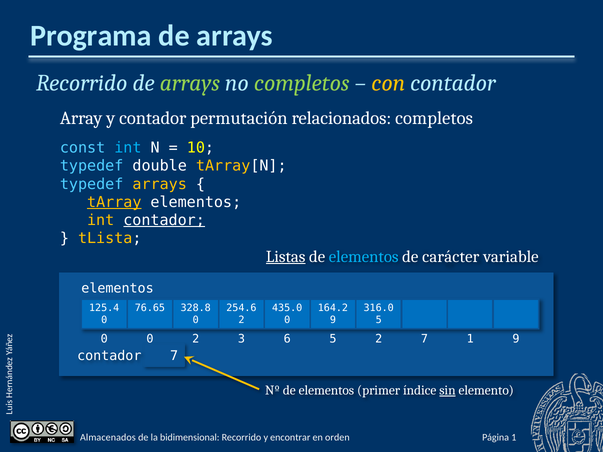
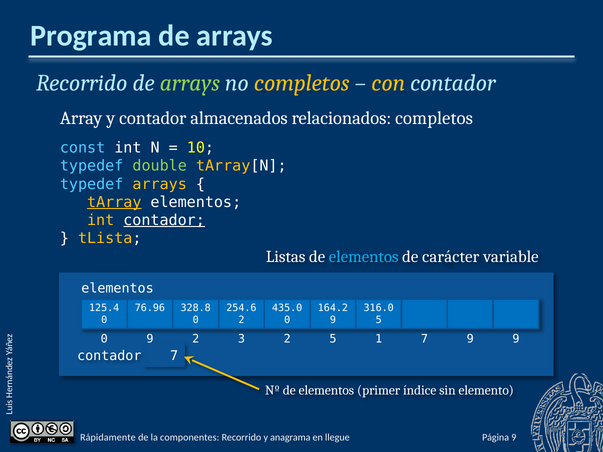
completos at (302, 83) colour: light green -> yellow
permutación: permutación -> almacenados
int at (128, 148) colour: light blue -> white
double colour: white -> light green
Listas underline: present -> none
76.65: 76.65 -> 76.96
0 0: 0 -> 9
3 6: 6 -> 2
5 2: 2 -> 1
7 1: 1 -> 9
sin underline: present -> none
Almacenados: Almacenados -> Rápidamente
bidimensional: bidimensional -> componentes
encontrar: encontrar -> anagrama
orden: orden -> llegue
Página 1: 1 -> 9
